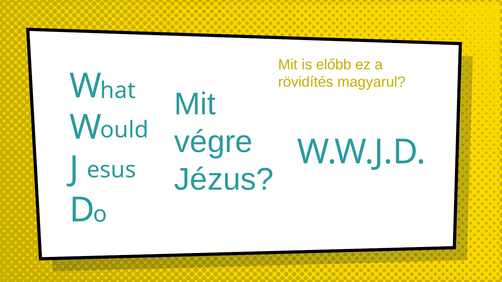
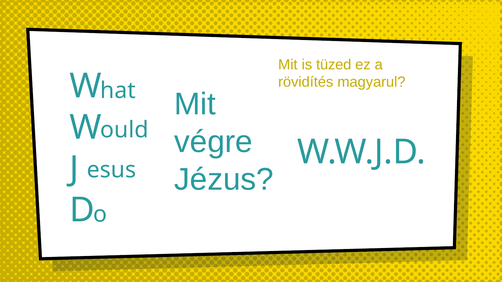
előbb: előbb -> tüzed
